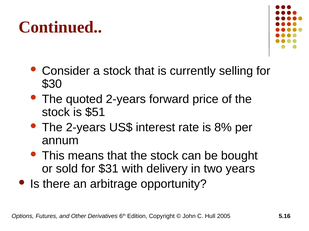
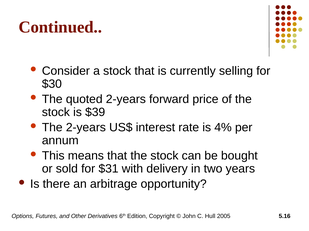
$51: $51 -> $39
8%: 8% -> 4%
